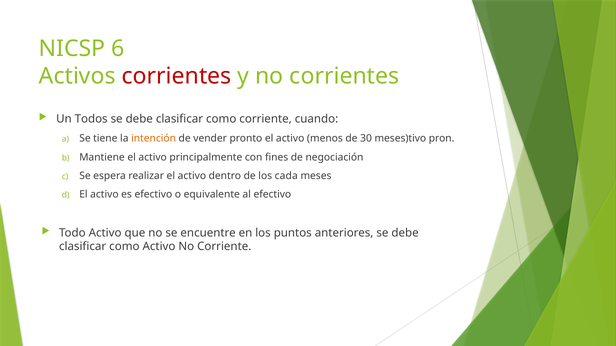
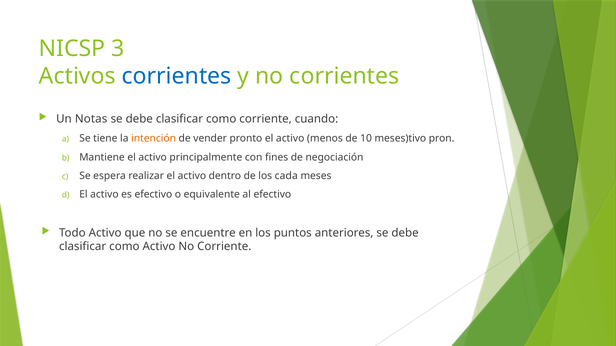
6: 6 -> 3
corrientes at (177, 76) colour: red -> blue
Todos: Todos -> Notas
30: 30 -> 10
